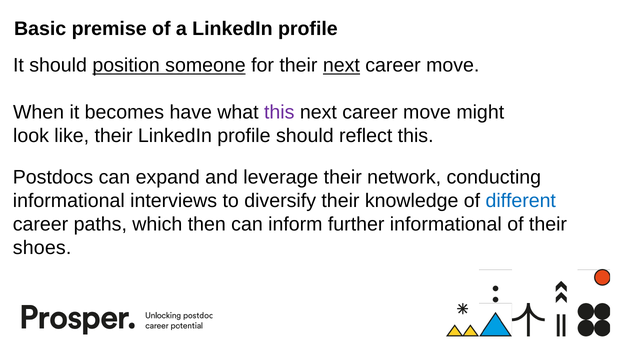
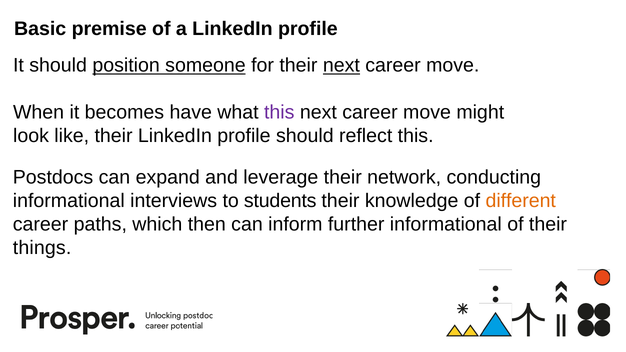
diversify: diversify -> students
different colour: blue -> orange
shoes: shoes -> things
